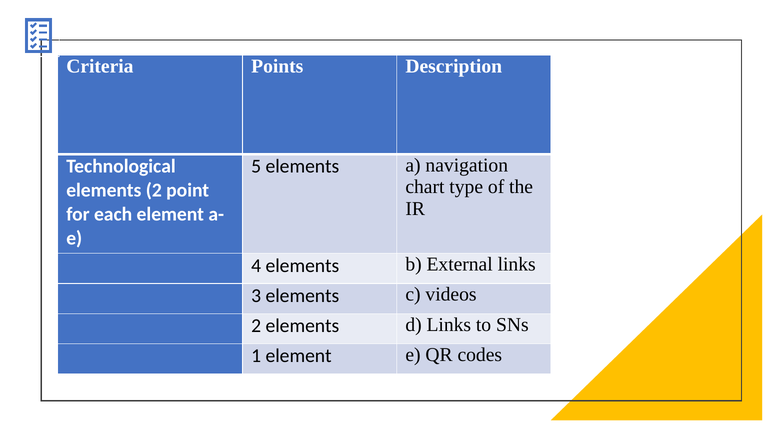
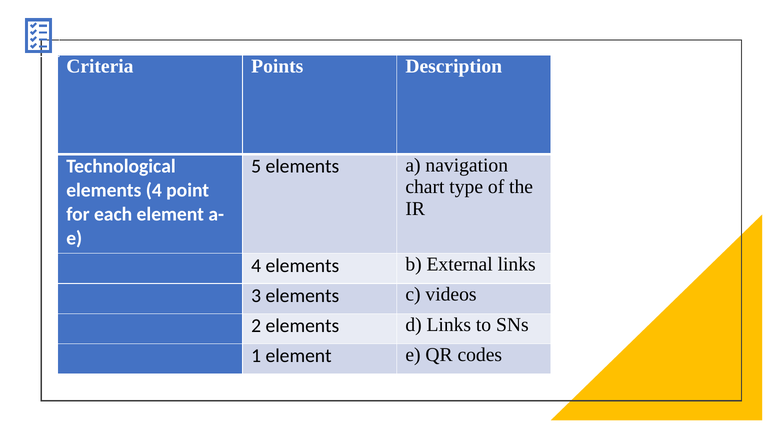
elements 2: 2 -> 4
